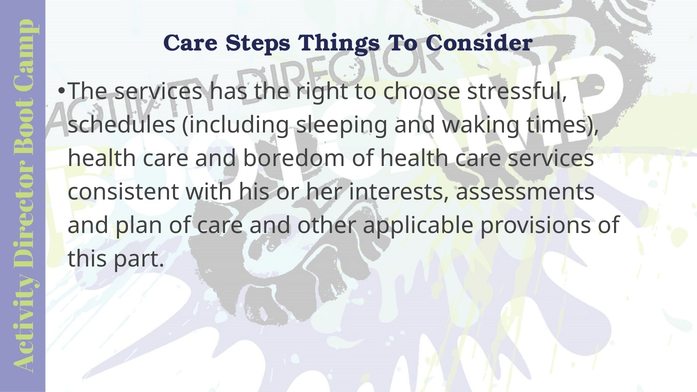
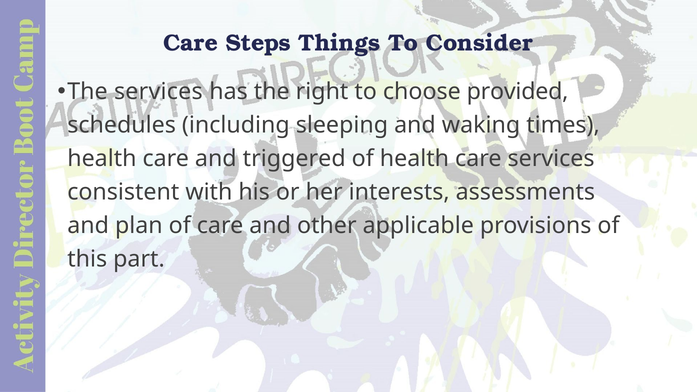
stressful: stressful -> provided
boredom: boredom -> triggered
